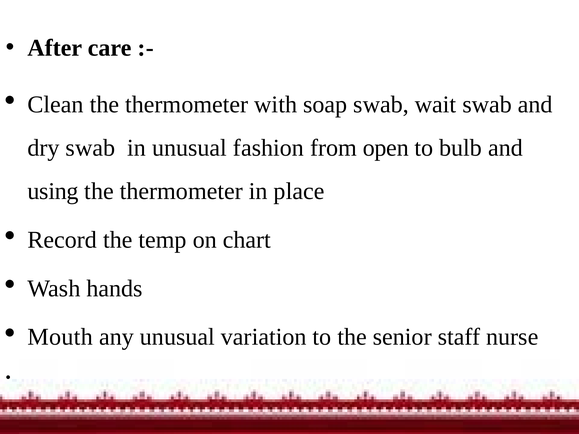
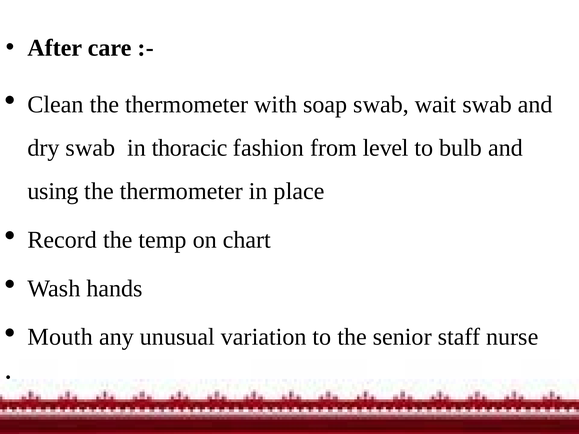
in unusual: unusual -> thoracic
open: open -> level
